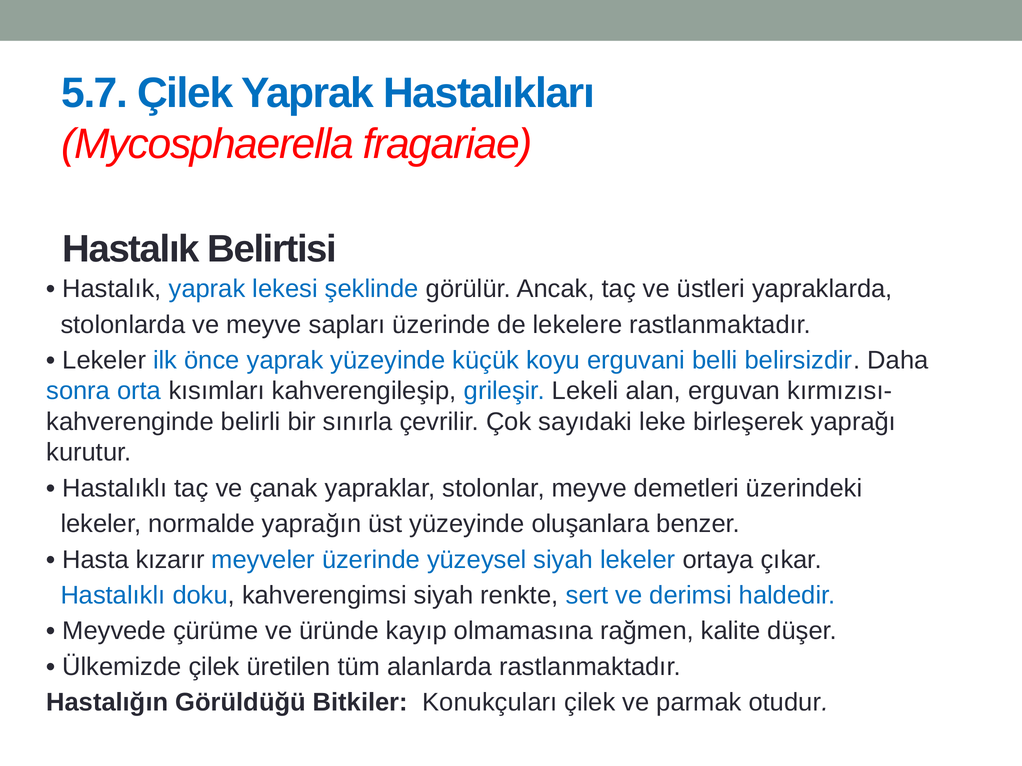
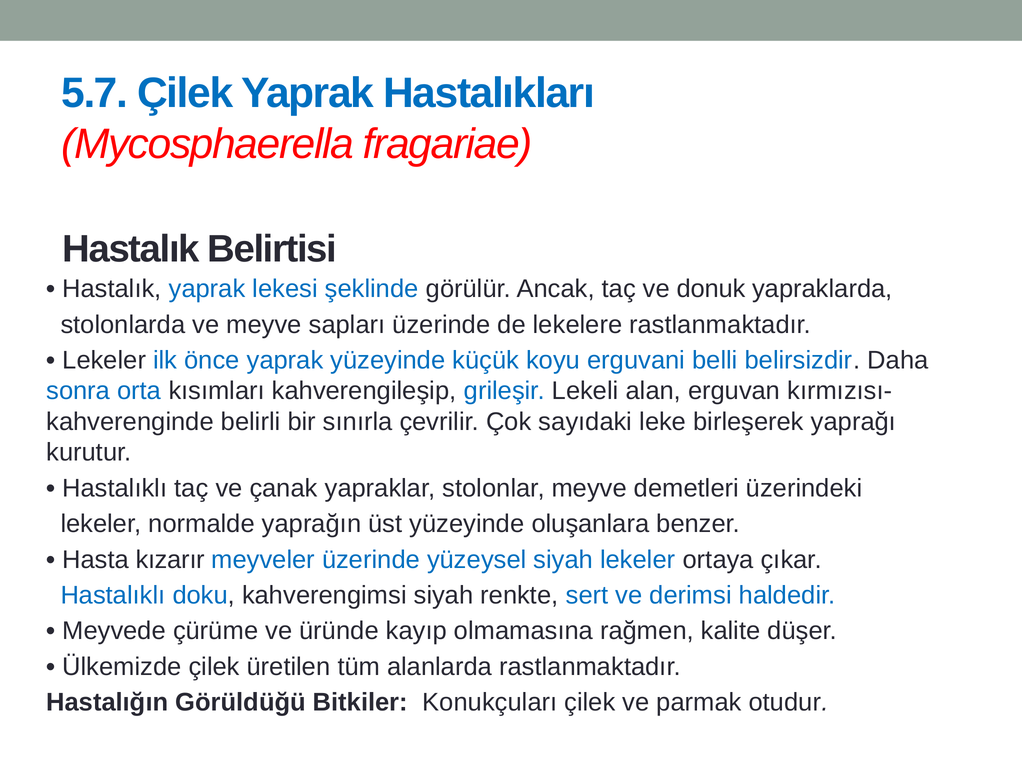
üstleri: üstleri -> donuk
